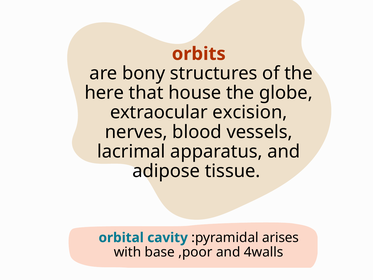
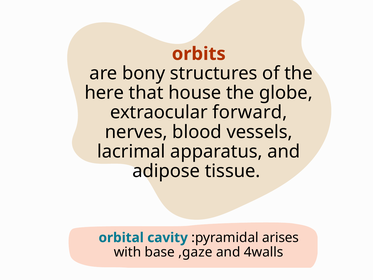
excision: excision -> forward
,poor: ,poor -> ,gaze
